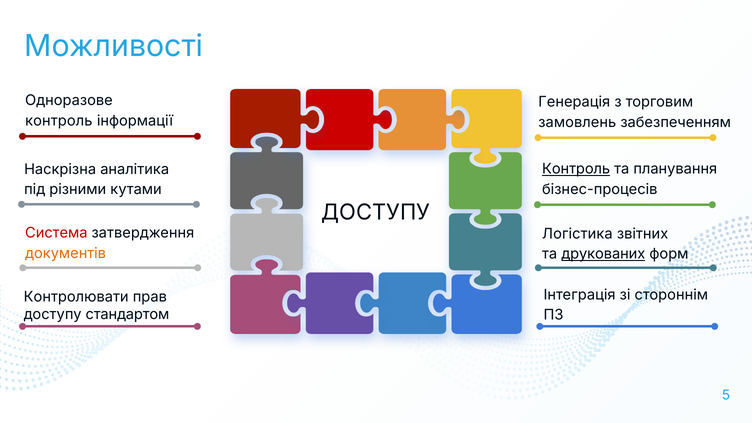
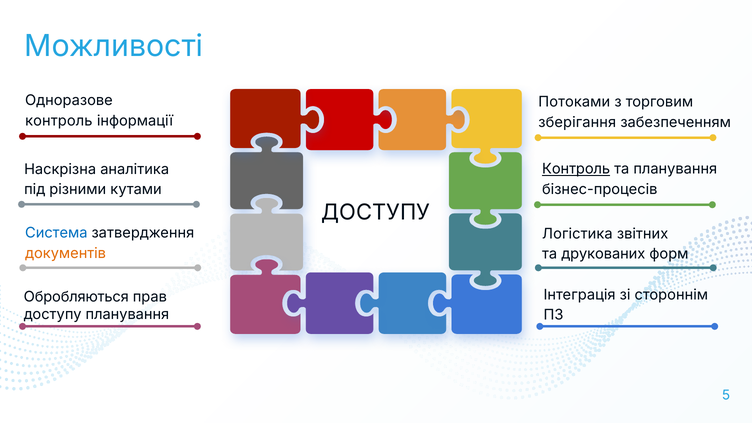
Генерація: Генерація -> Потоками
замовлень: замовлень -> зберігання
Система colour: red -> blue
друкованих underline: present -> none
Контролювати: Контролювати -> Обробляються
доступу стандартом: стандартом -> планування
